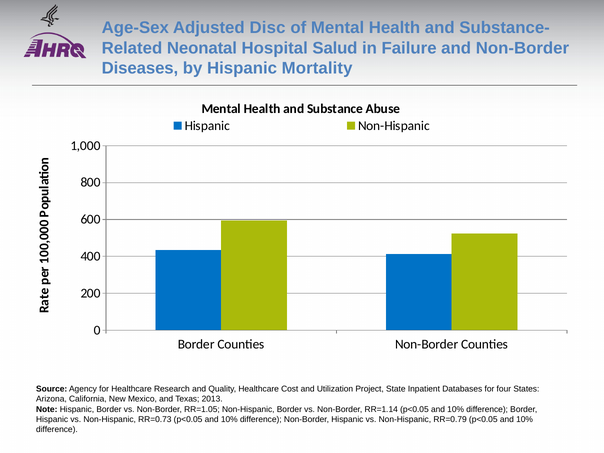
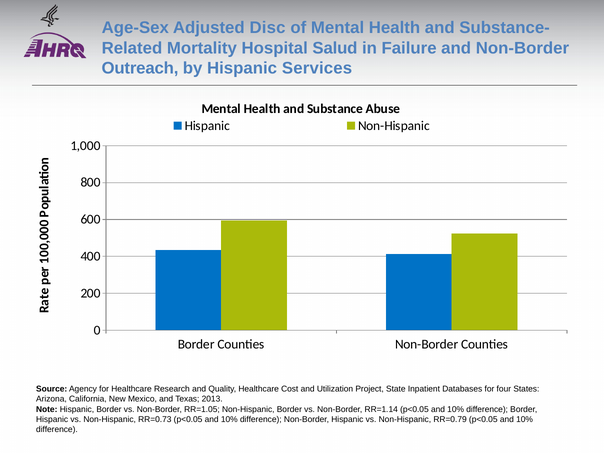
Neonatal: Neonatal -> Mortality
Diseases: Diseases -> Outreach
Mortality: Mortality -> Services
